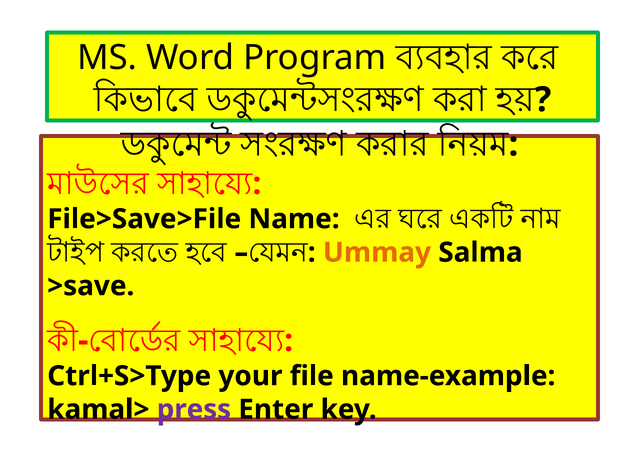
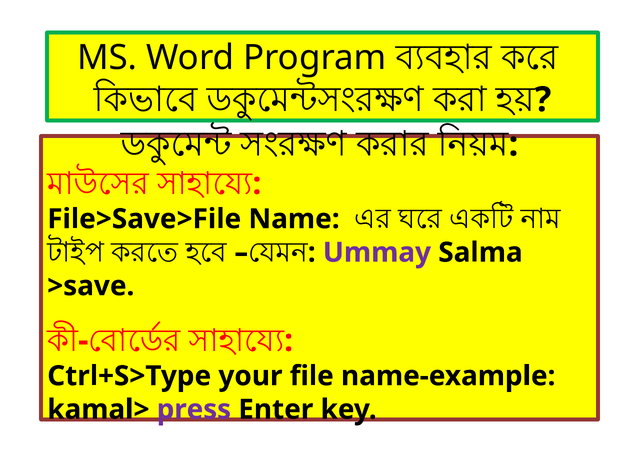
Ummay colour: orange -> purple
